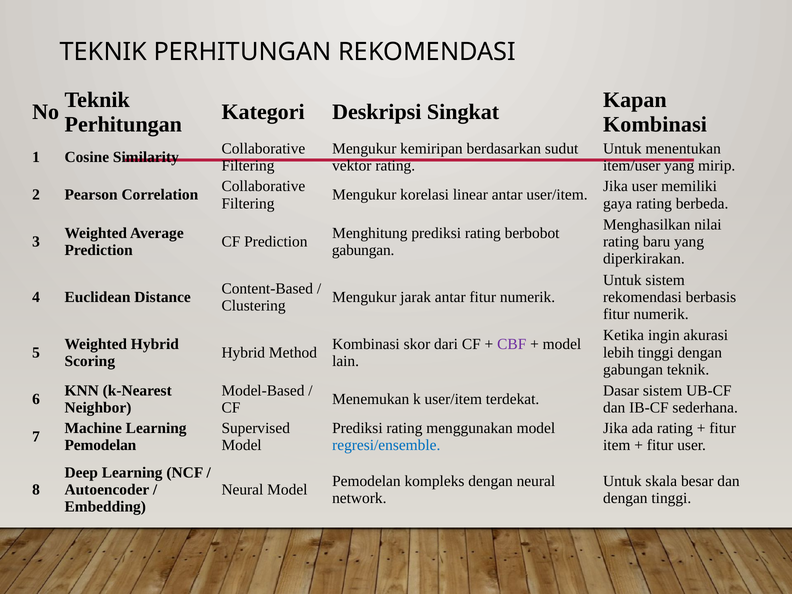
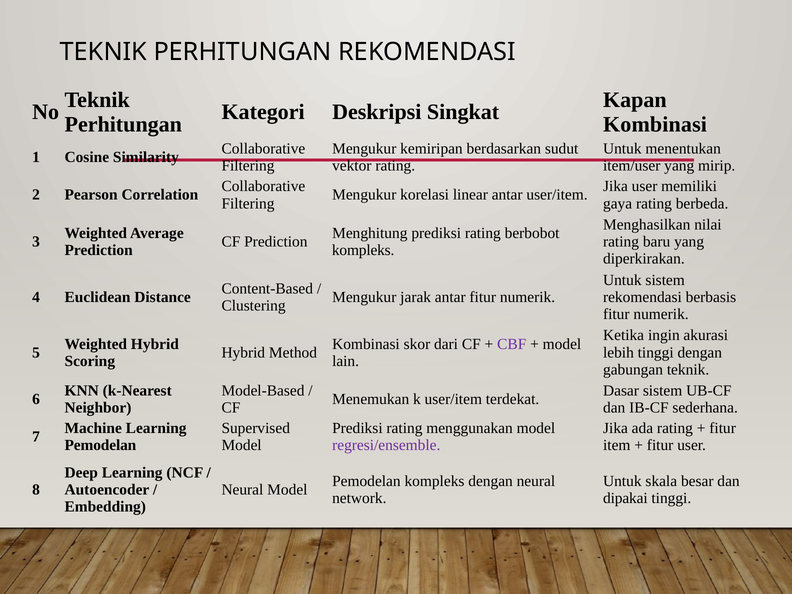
gabungan at (363, 250): gabungan -> kompleks
regresi/ensemble colour: blue -> purple
dengan at (625, 498): dengan -> dipakai
